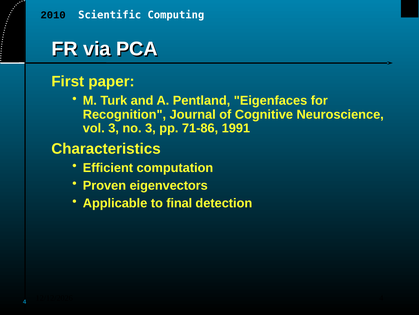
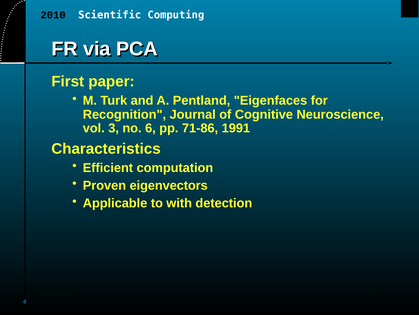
no 3: 3 -> 6
final: final -> with
